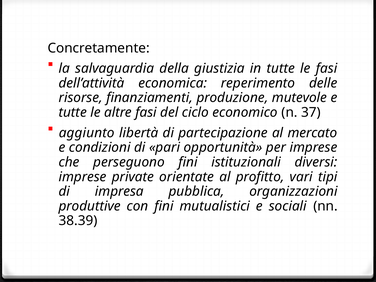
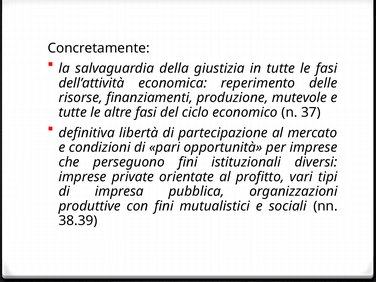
aggiunto: aggiunto -> definitiva
